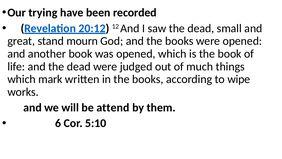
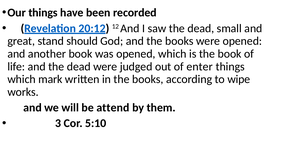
Our trying: trying -> things
mourn: mourn -> should
much: much -> enter
6: 6 -> 3
